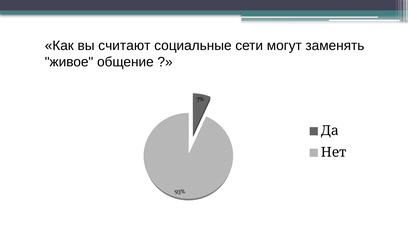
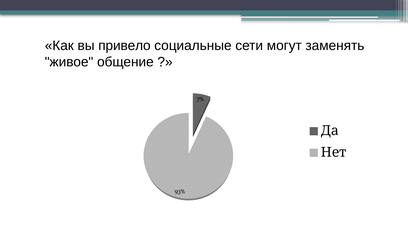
считают: считают -> привело
